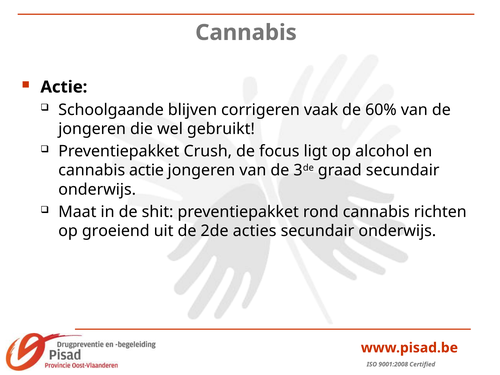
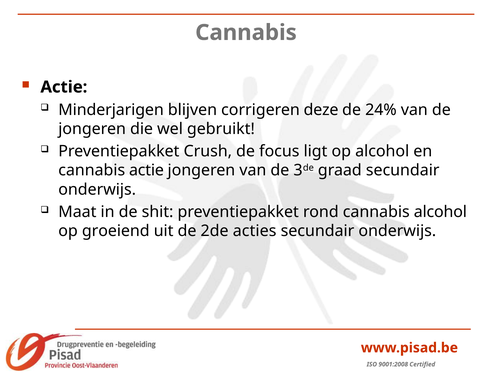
Schoolgaande: Schoolgaande -> Minderjarigen
vaak: vaak -> deze
60%: 60% -> 24%
cannabis richten: richten -> alcohol
